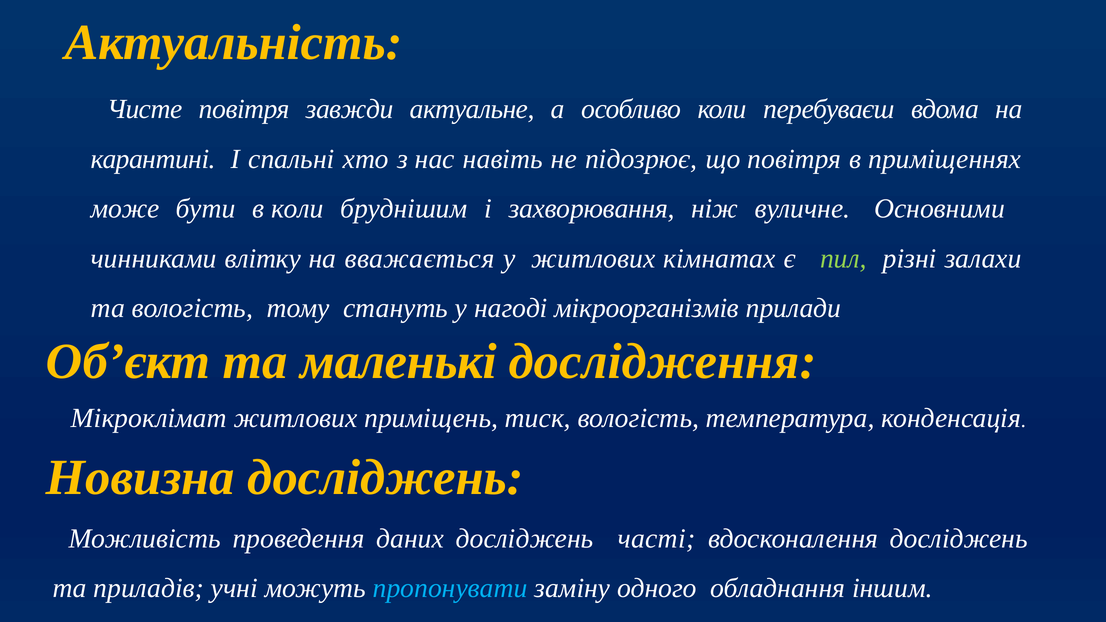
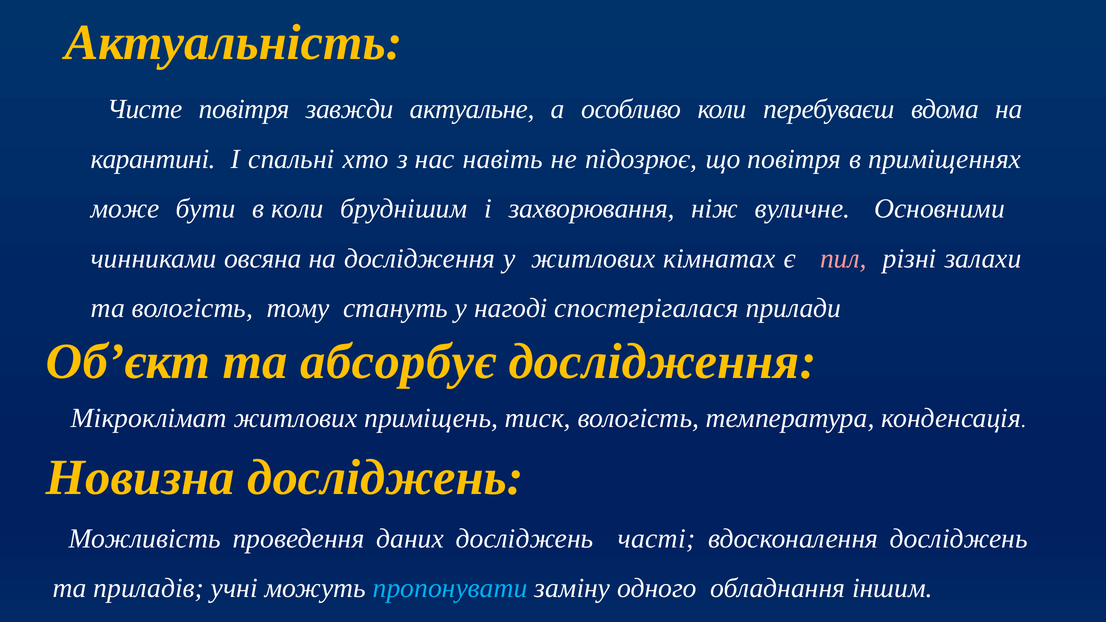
влітку: влітку -> овсяна
на вважається: вважається -> дослідження
пил colour: light green -> pink
мікроорганізмів: мікроорганізмів -> спостерігалася
маленькі: маленькі -> абсорбує
